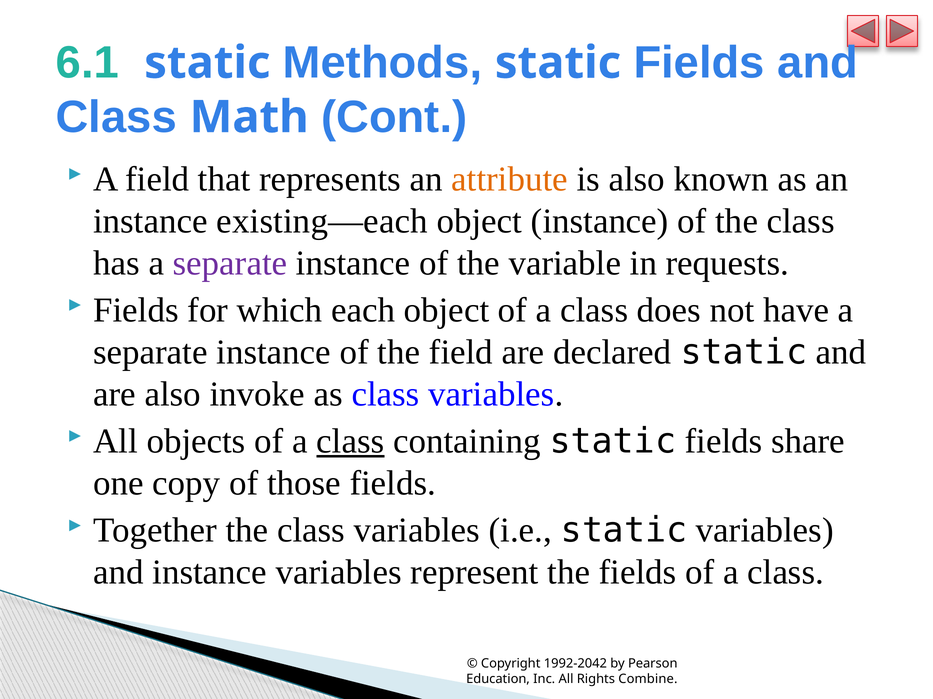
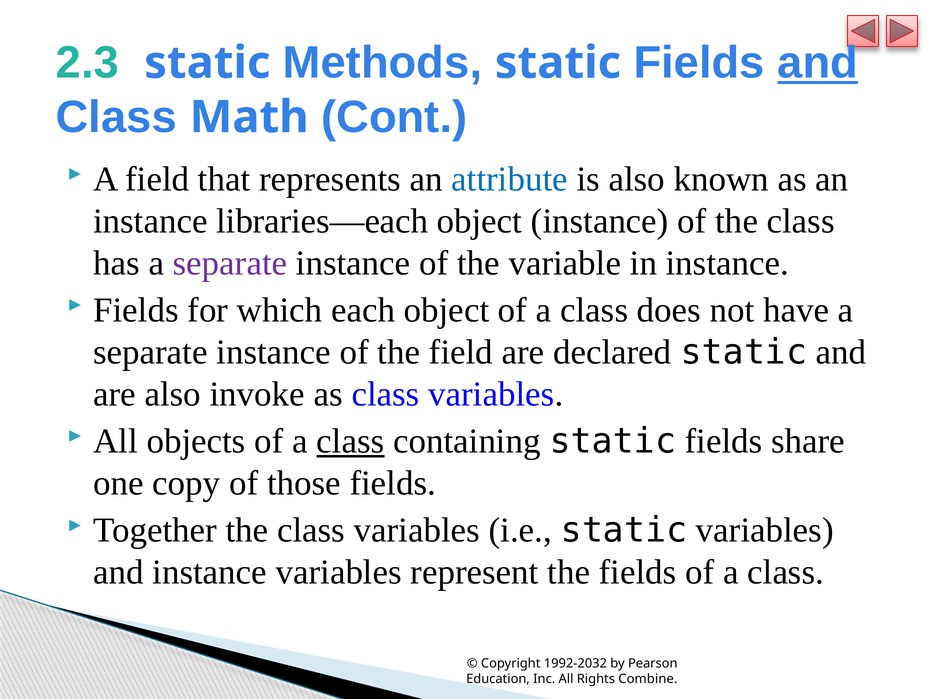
6.1: 6.1 -> 2.3
and at (818, 63) underline: none -> present
attribute colour: orange -> blue
existing—each: existing—each -> libraries—each
in requests: requests -> instance
1992-2042: 1992-2042 -> 1992-2032
